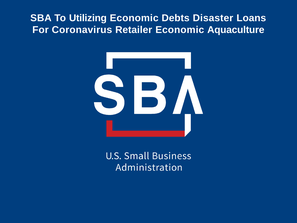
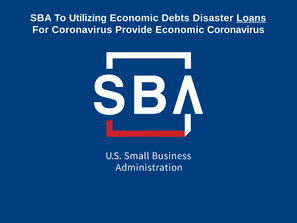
Loans underline: none -> present
Retailer: Retailer -> Provide
Economic Aquaculture: Aquaculture -> Coronavirus
